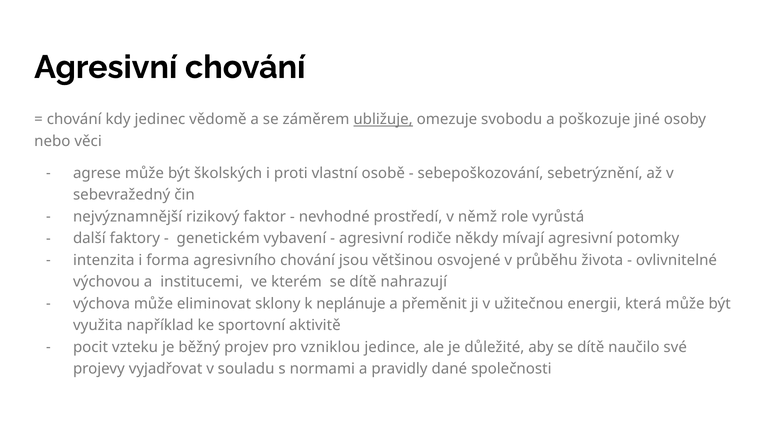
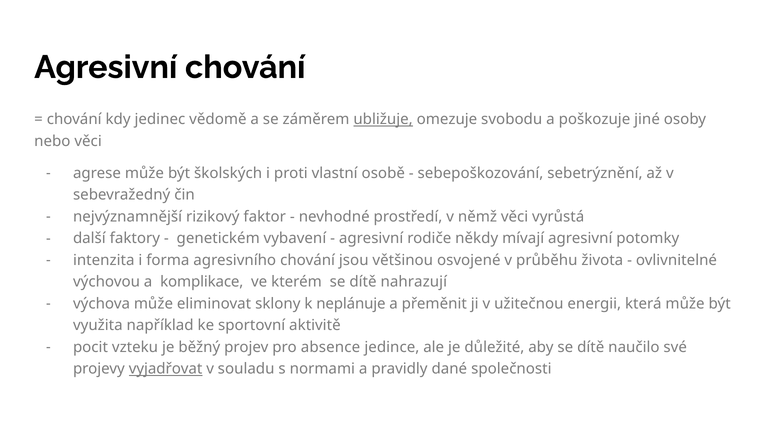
němž role: role -> věci
institucemi: institucemi -> komplikace
vzniklou: vzniklou -> absence
vyjadřovat underline: none -> present
